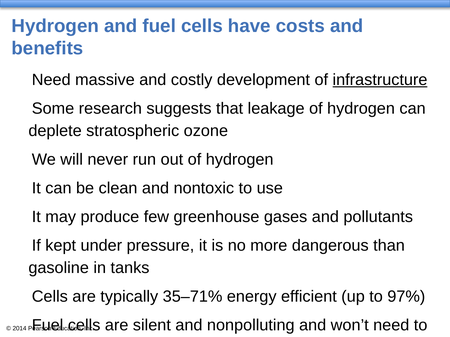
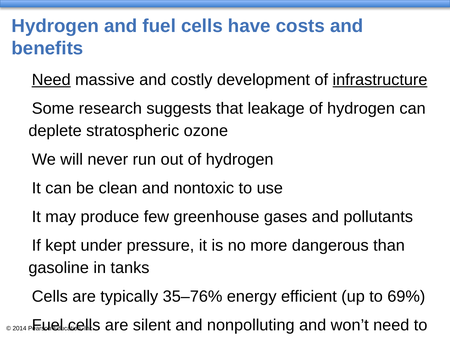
Need at (51, 80) underline: none -> present
35–71%: 35–71% -> 35–76%
97%: 97% -> 69%
